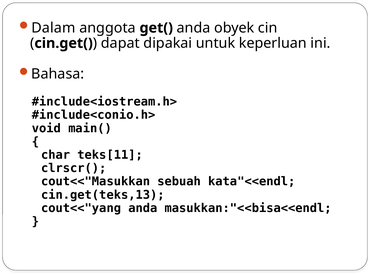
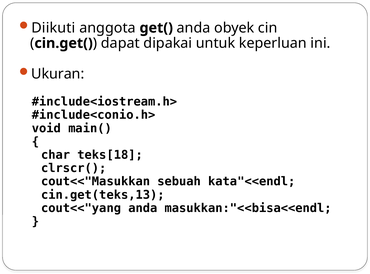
Dalam: Dalam -> Diikuti
Bahasa: Bahasa -> Ukuran
teks[11: teks[11 -> teks[18
